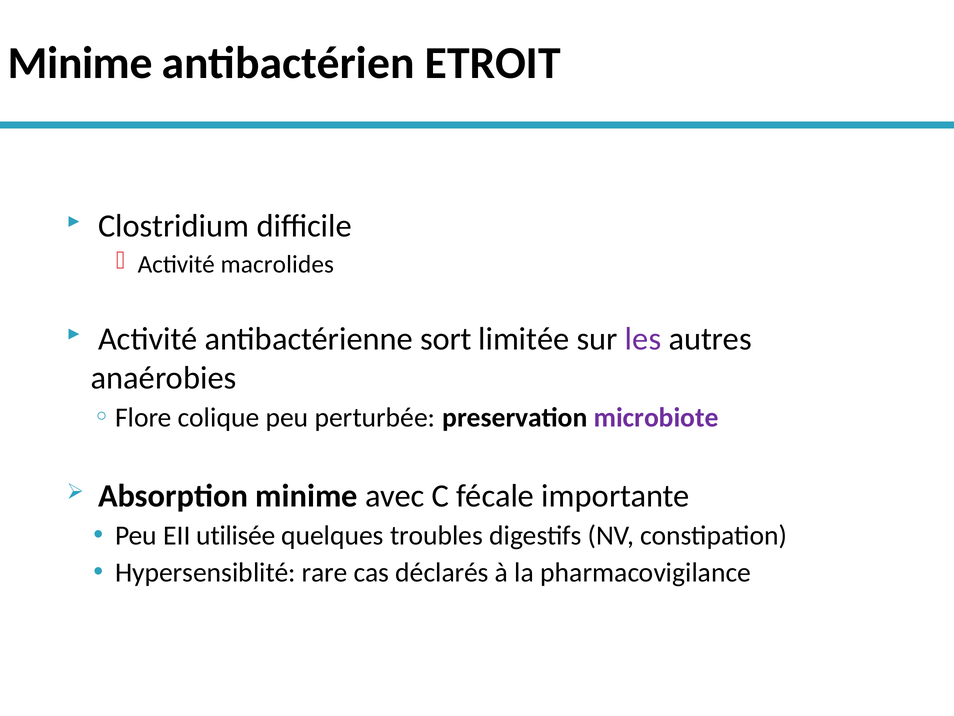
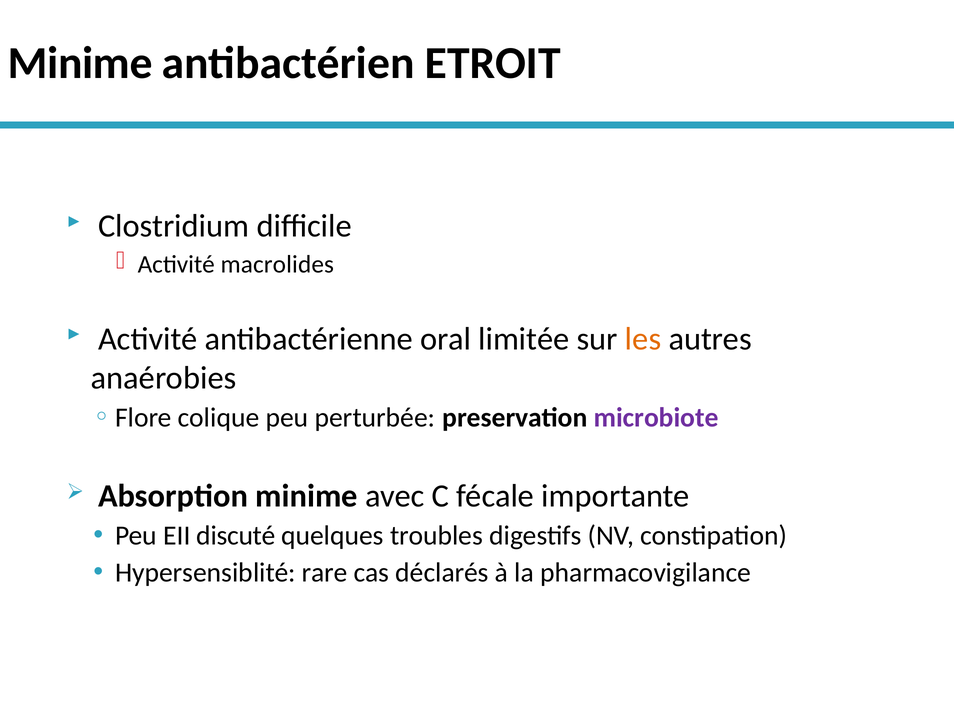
sort: sort -> oral
les colour: purple -> orange
utilisée: utilisée -> discuté
